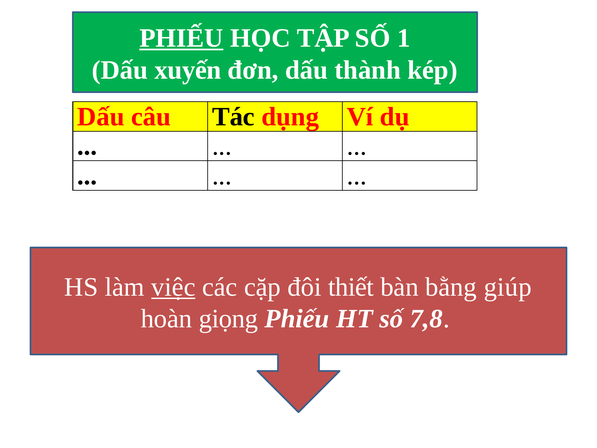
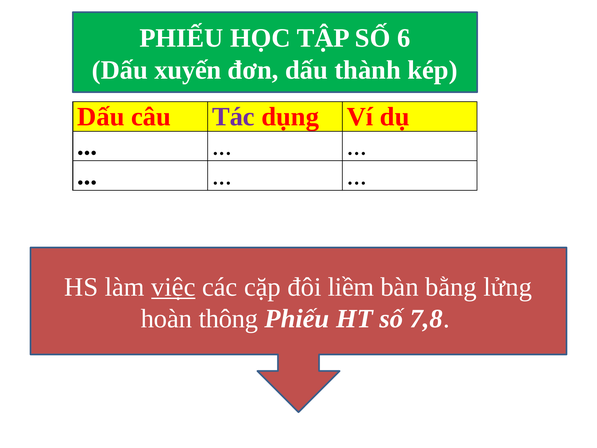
PHIẾU at (181, 38) underline: present -> none
1: 1 -> 6
Tác colour: black -> purple
thiết: thiết -> liềm
giúp: giúp -> lửng
giọng: giọng -> thông
